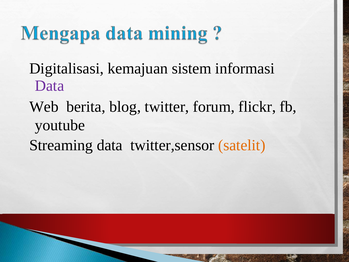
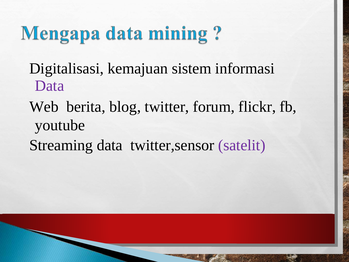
satelit colour: orange -> purple
